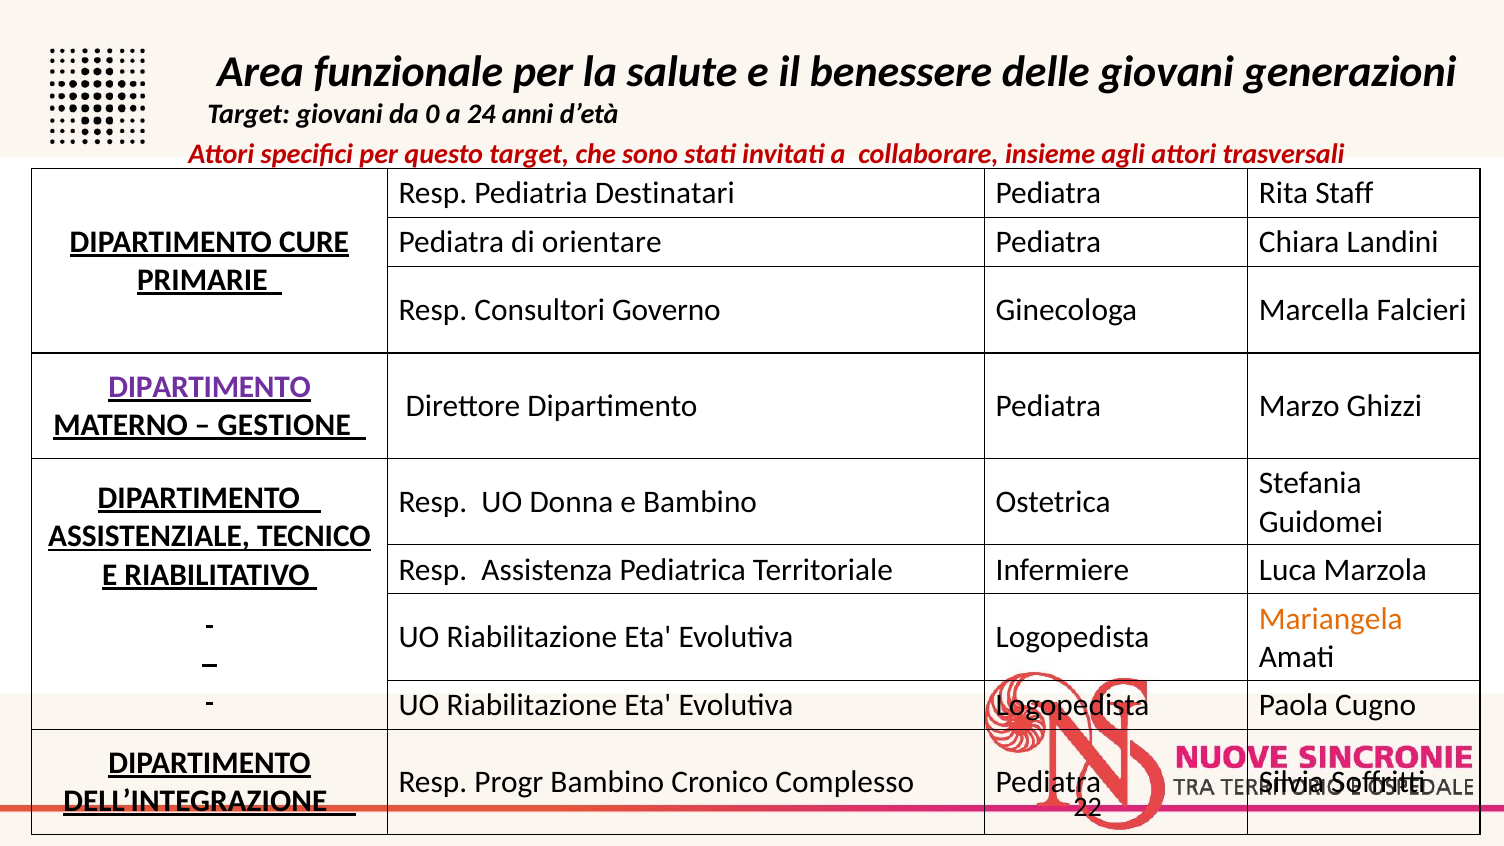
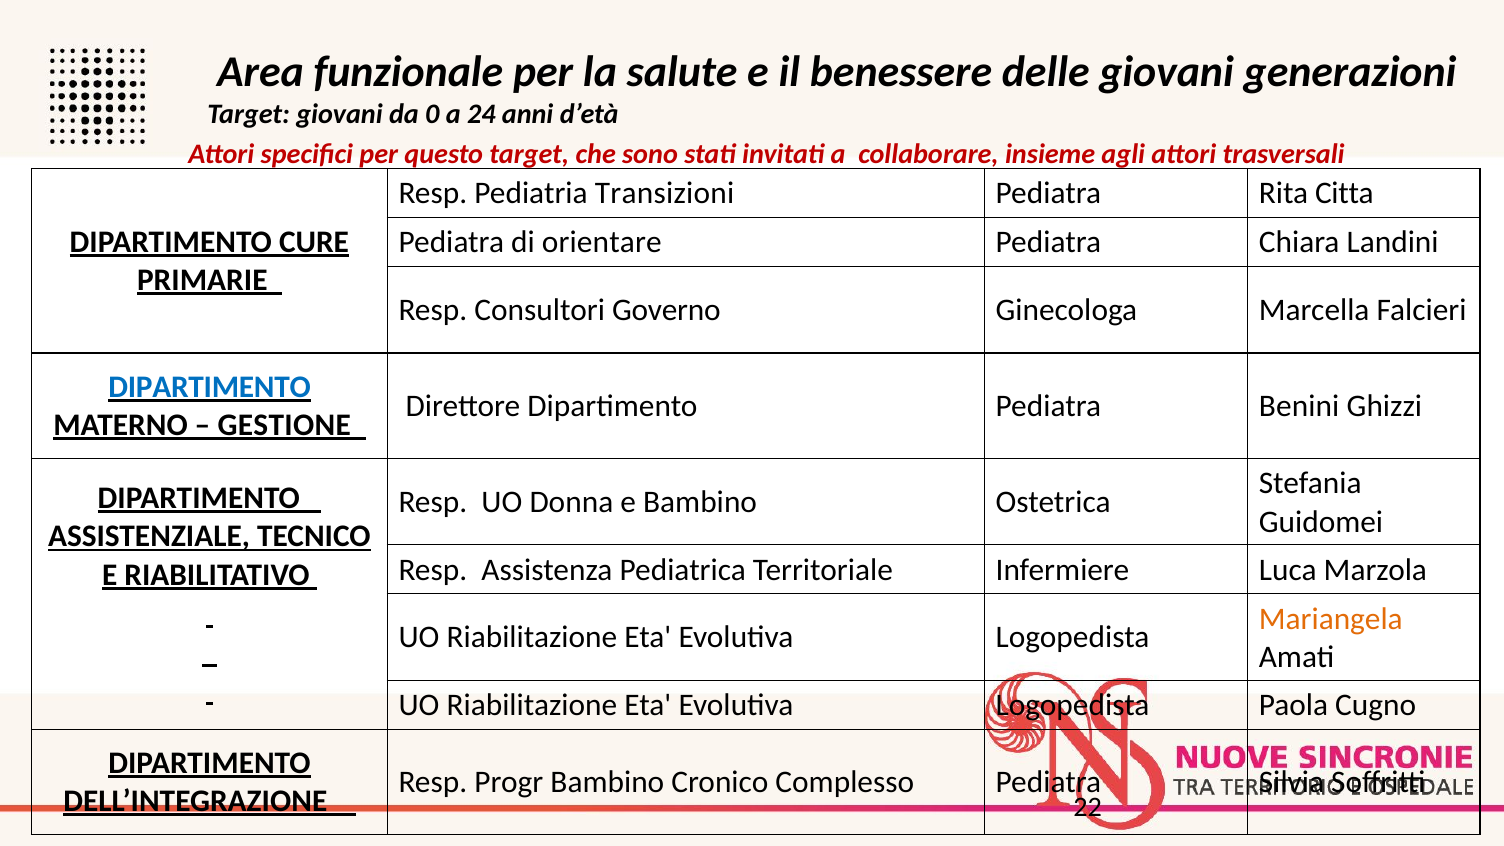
Destinatari: Destinatari -> Transizioni
Staff: Staff -> Citta
DIPARTIMENTO at (210, 387) colour: purple -> blue
Marzo: Marzo -> Benini
